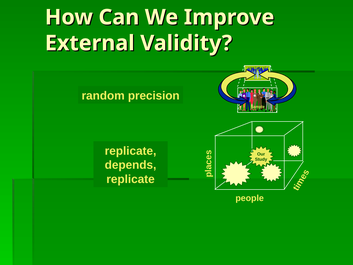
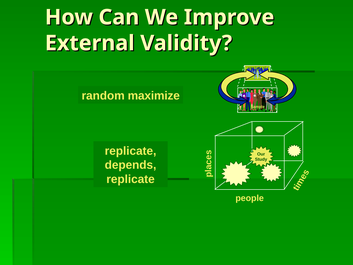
precision: precision -> maximize
